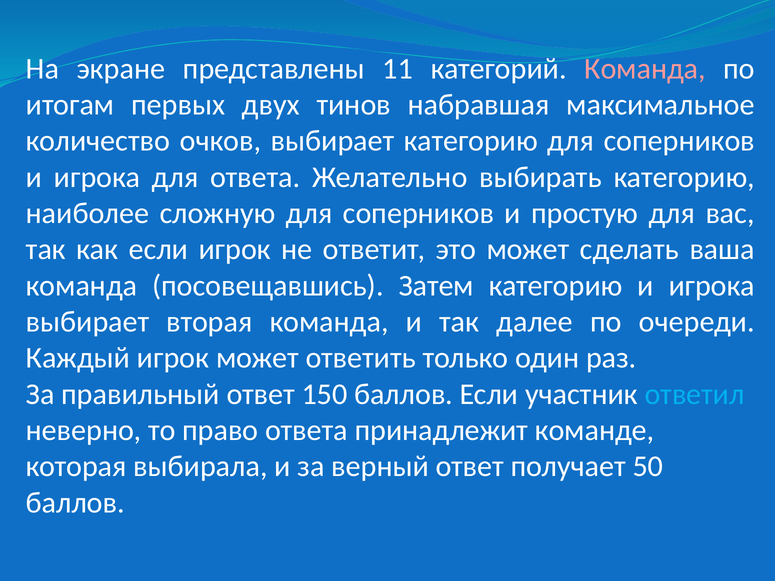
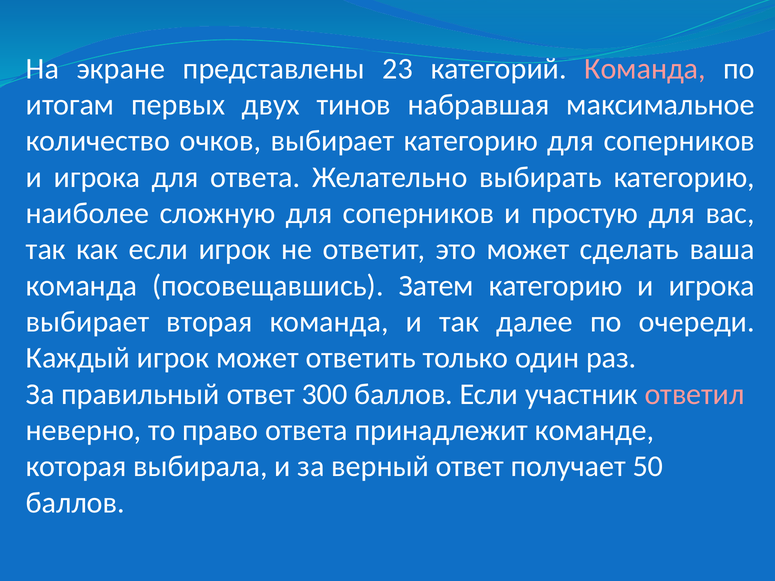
11: 11 -> 23
150: 150 -> 300
ответил colour: light blue -> pink
